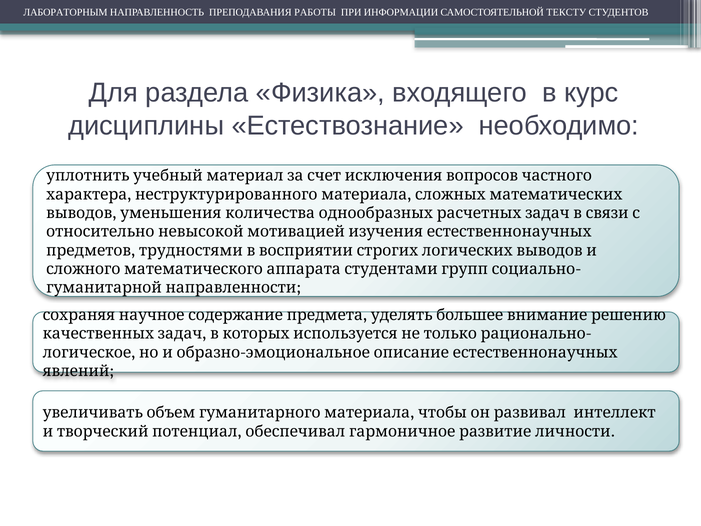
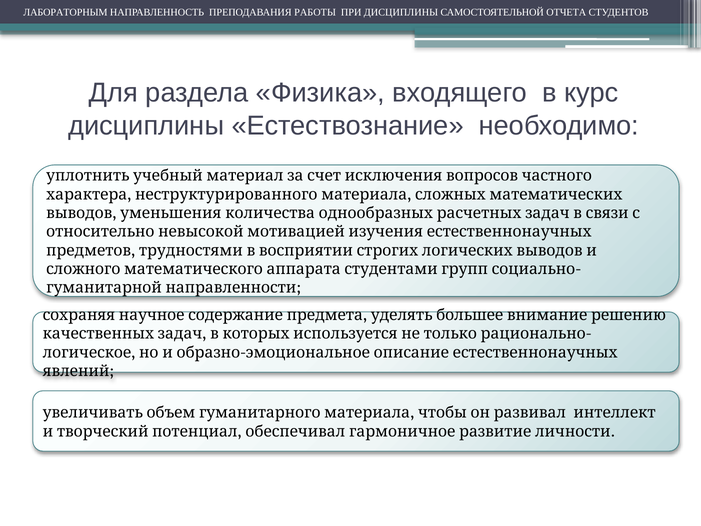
ПРИ ИНФОРМАЦИИ: ИНФОРМАЦИИ -> ДИСЦИПЛИНЫ
ТЕКСТУ: ТЕКСТУ -> ОТЧЕТА
